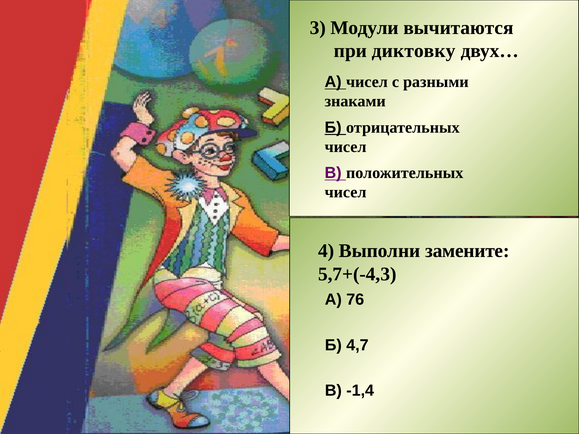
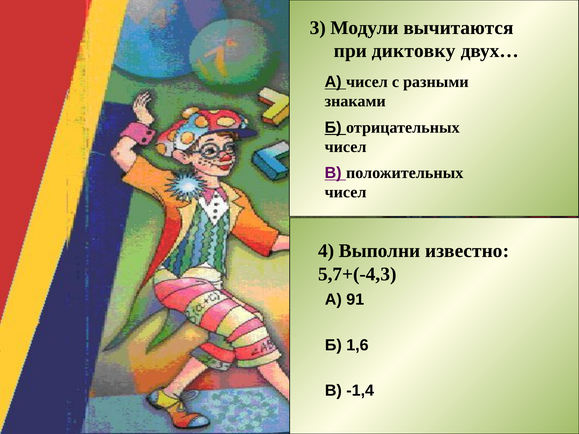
замените: замените -> известно
76: 76 -> 91
4,7: 4,7 -> 1,6
